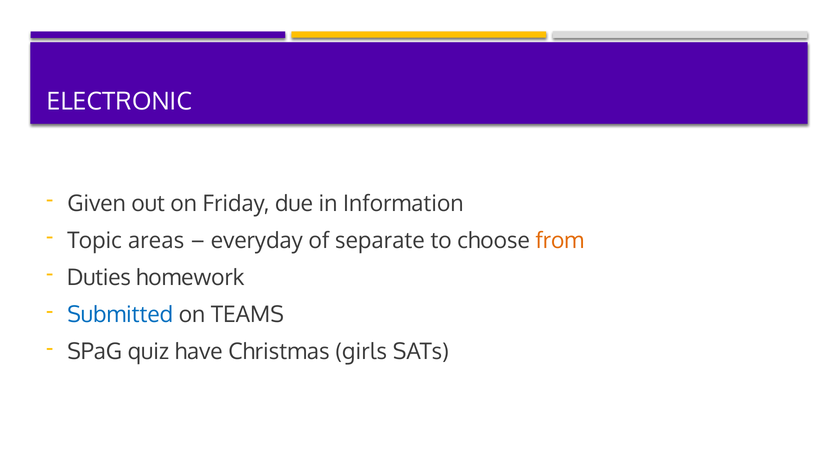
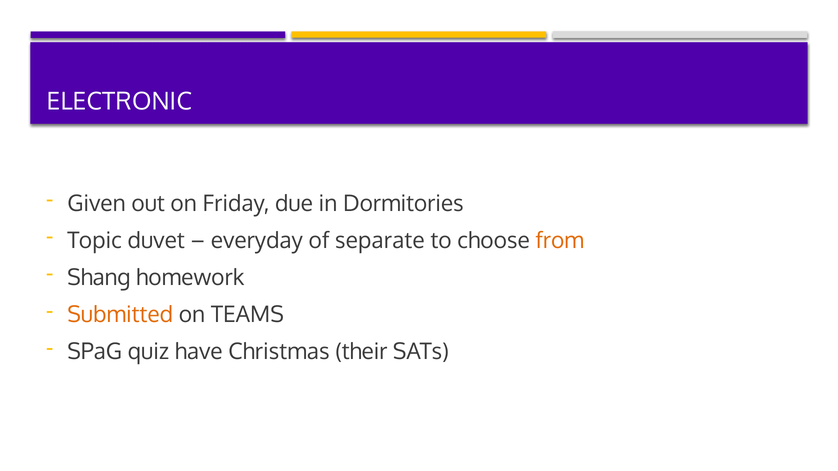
Information: Information -> Dormitories
areas: areas -> duvet
Duties: Duties -> Shang
Submitted colour: blue -> orange
girls: girls -> their
